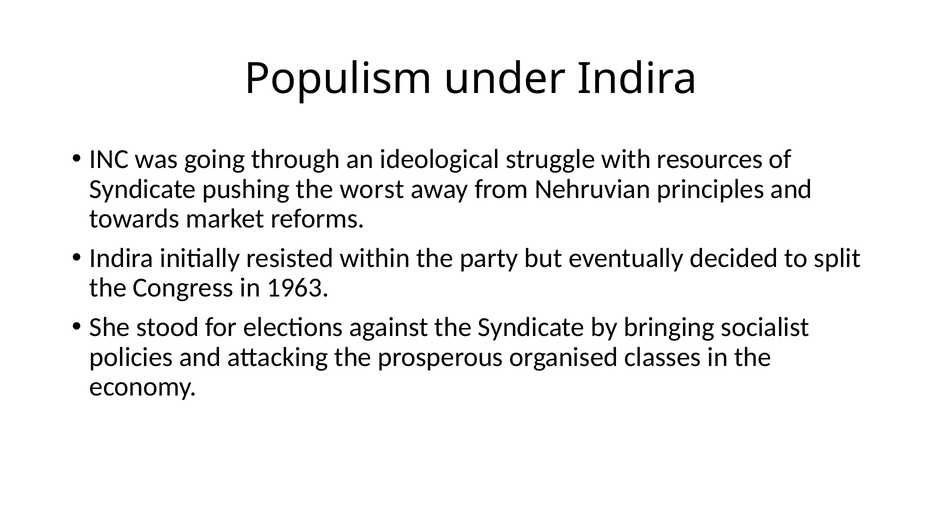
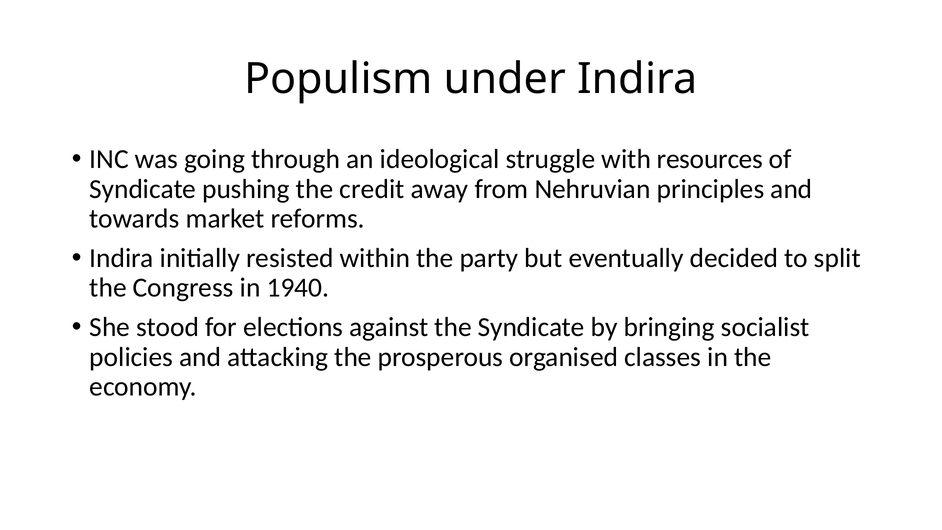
worst: worst -> credit
1963: 1963 -> 1940
